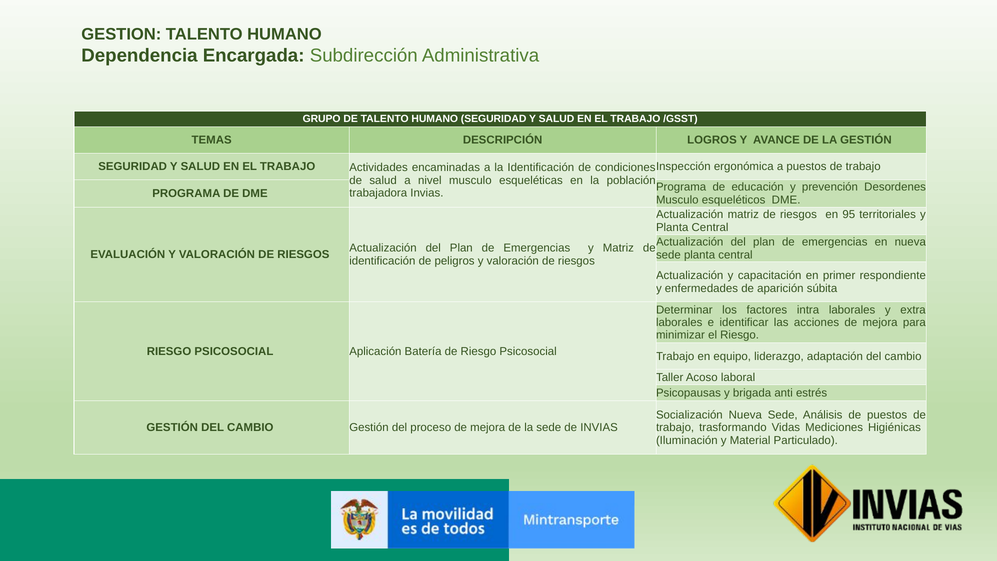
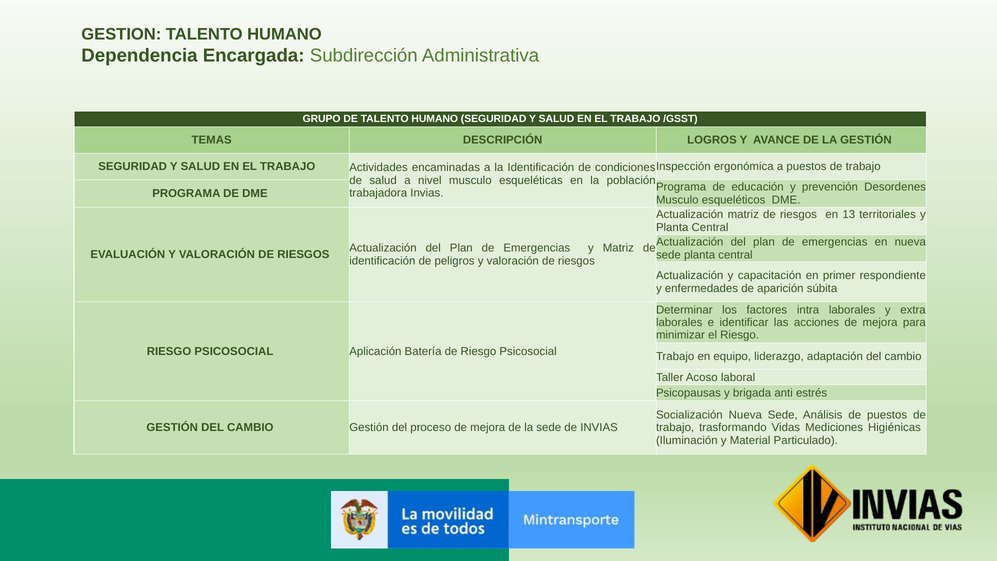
95: 95 -> 13
